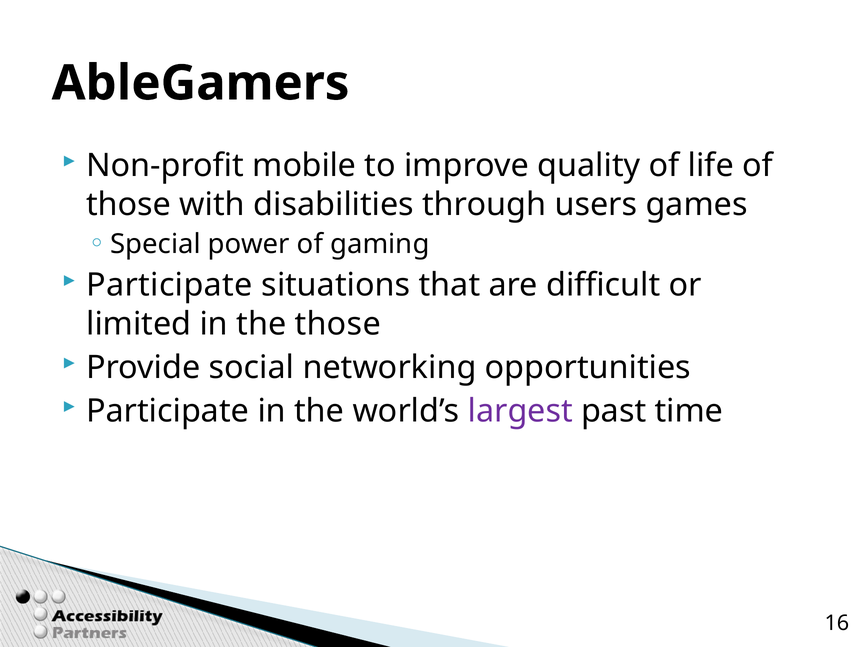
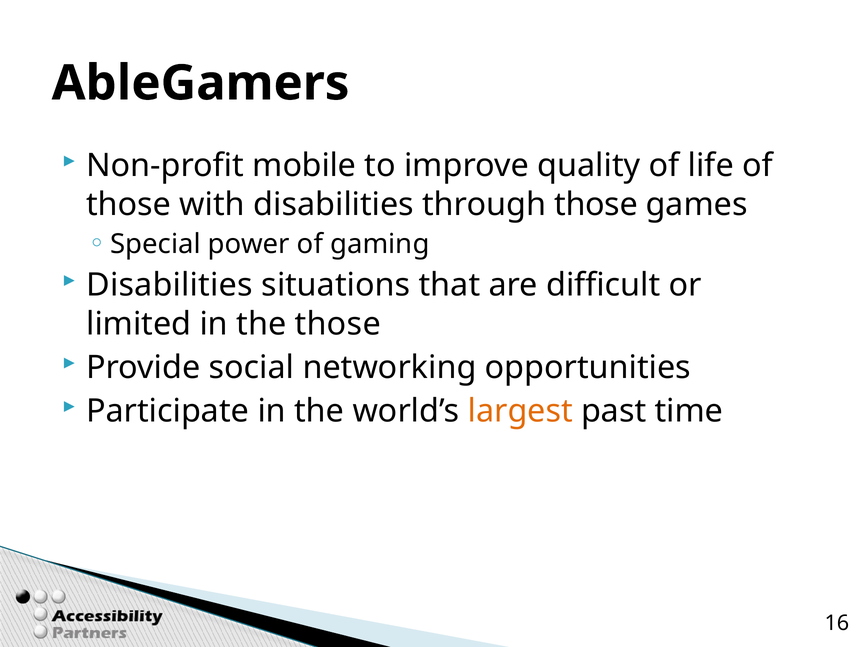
through users: users -> those
Participate at (169, 285): Participate -> Disabilities
largest colour: purple -> orange
